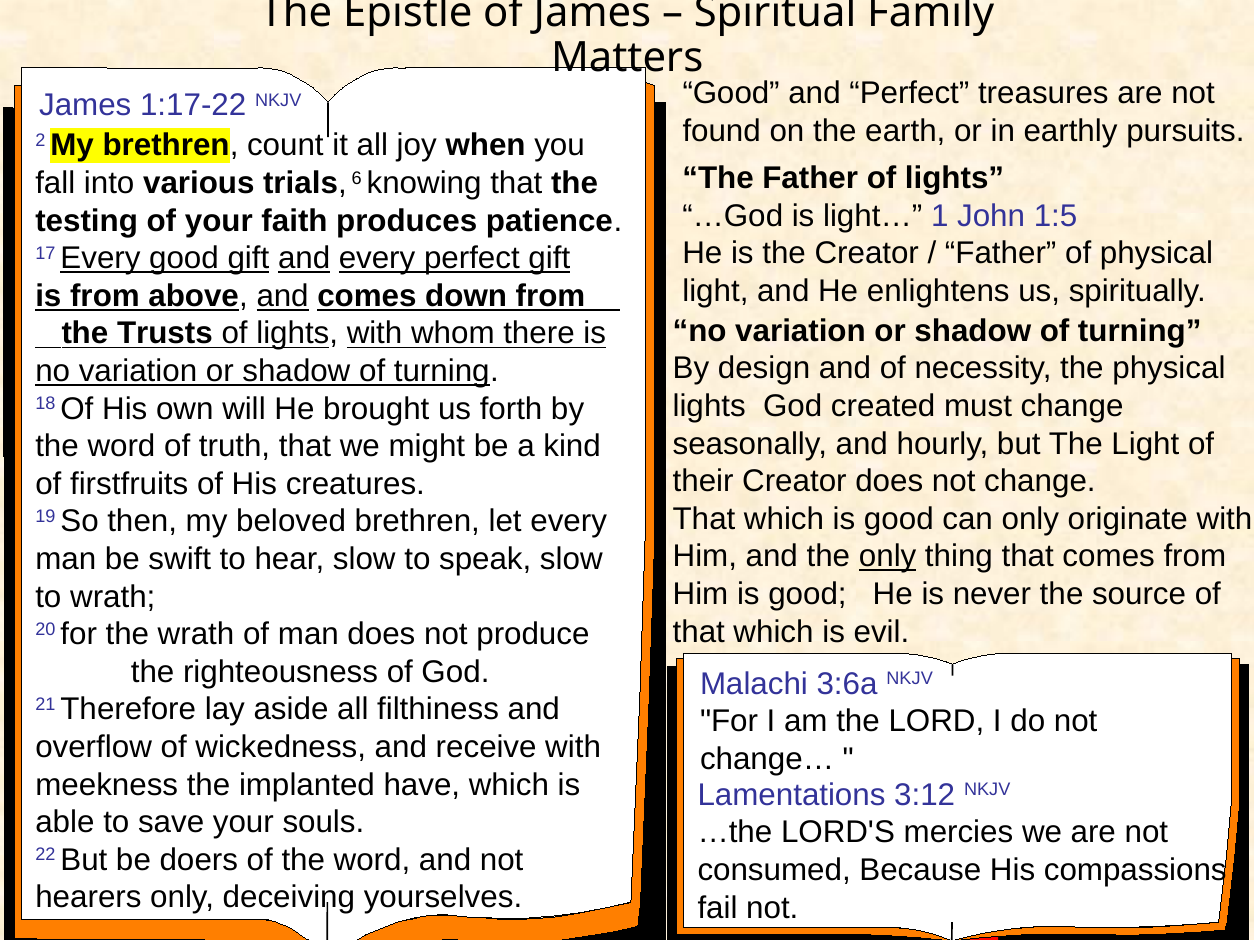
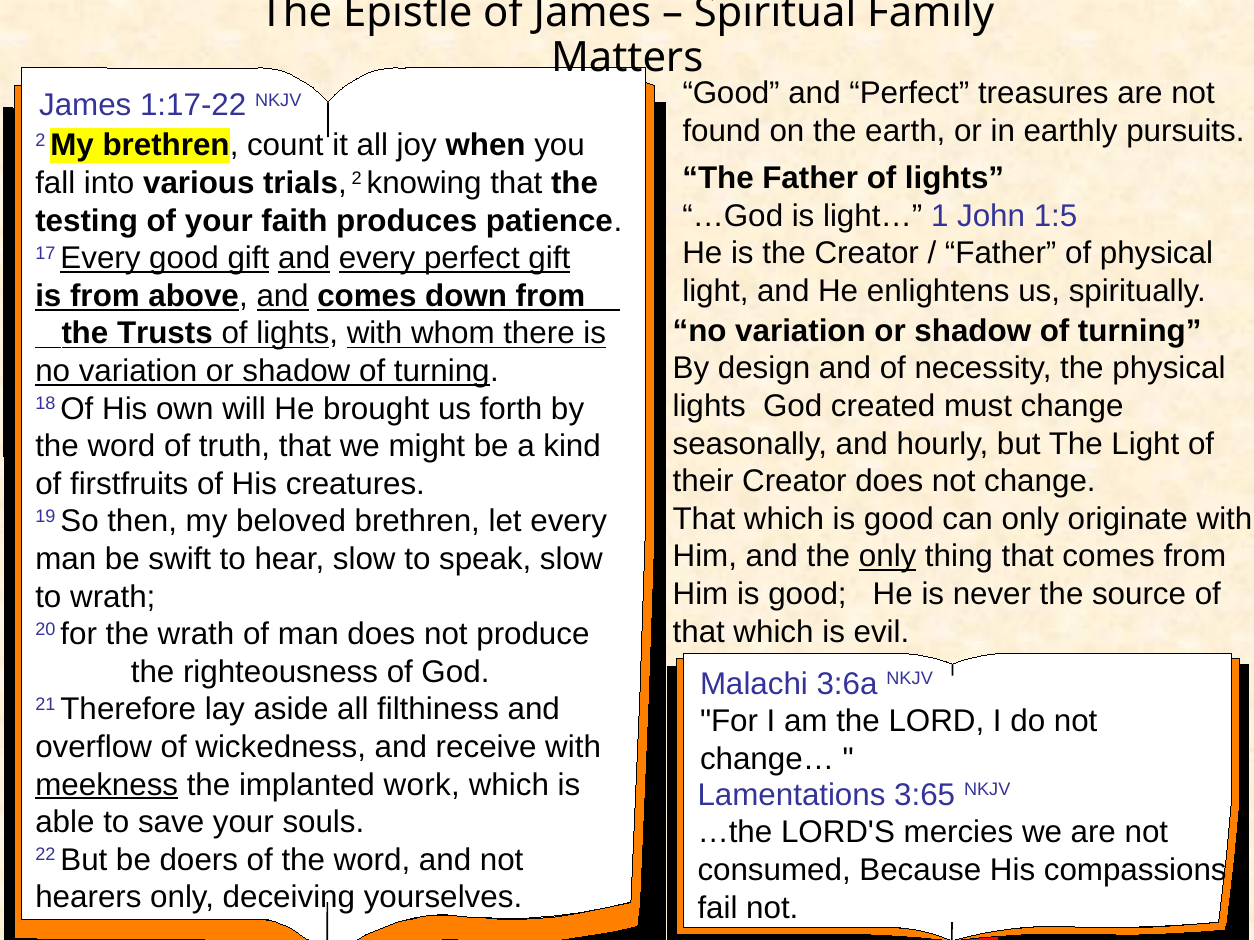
trials 6: 6 -> 2
meekness underline: none -> present
have: have -> work
3:12: 3:12 -> 3:65
